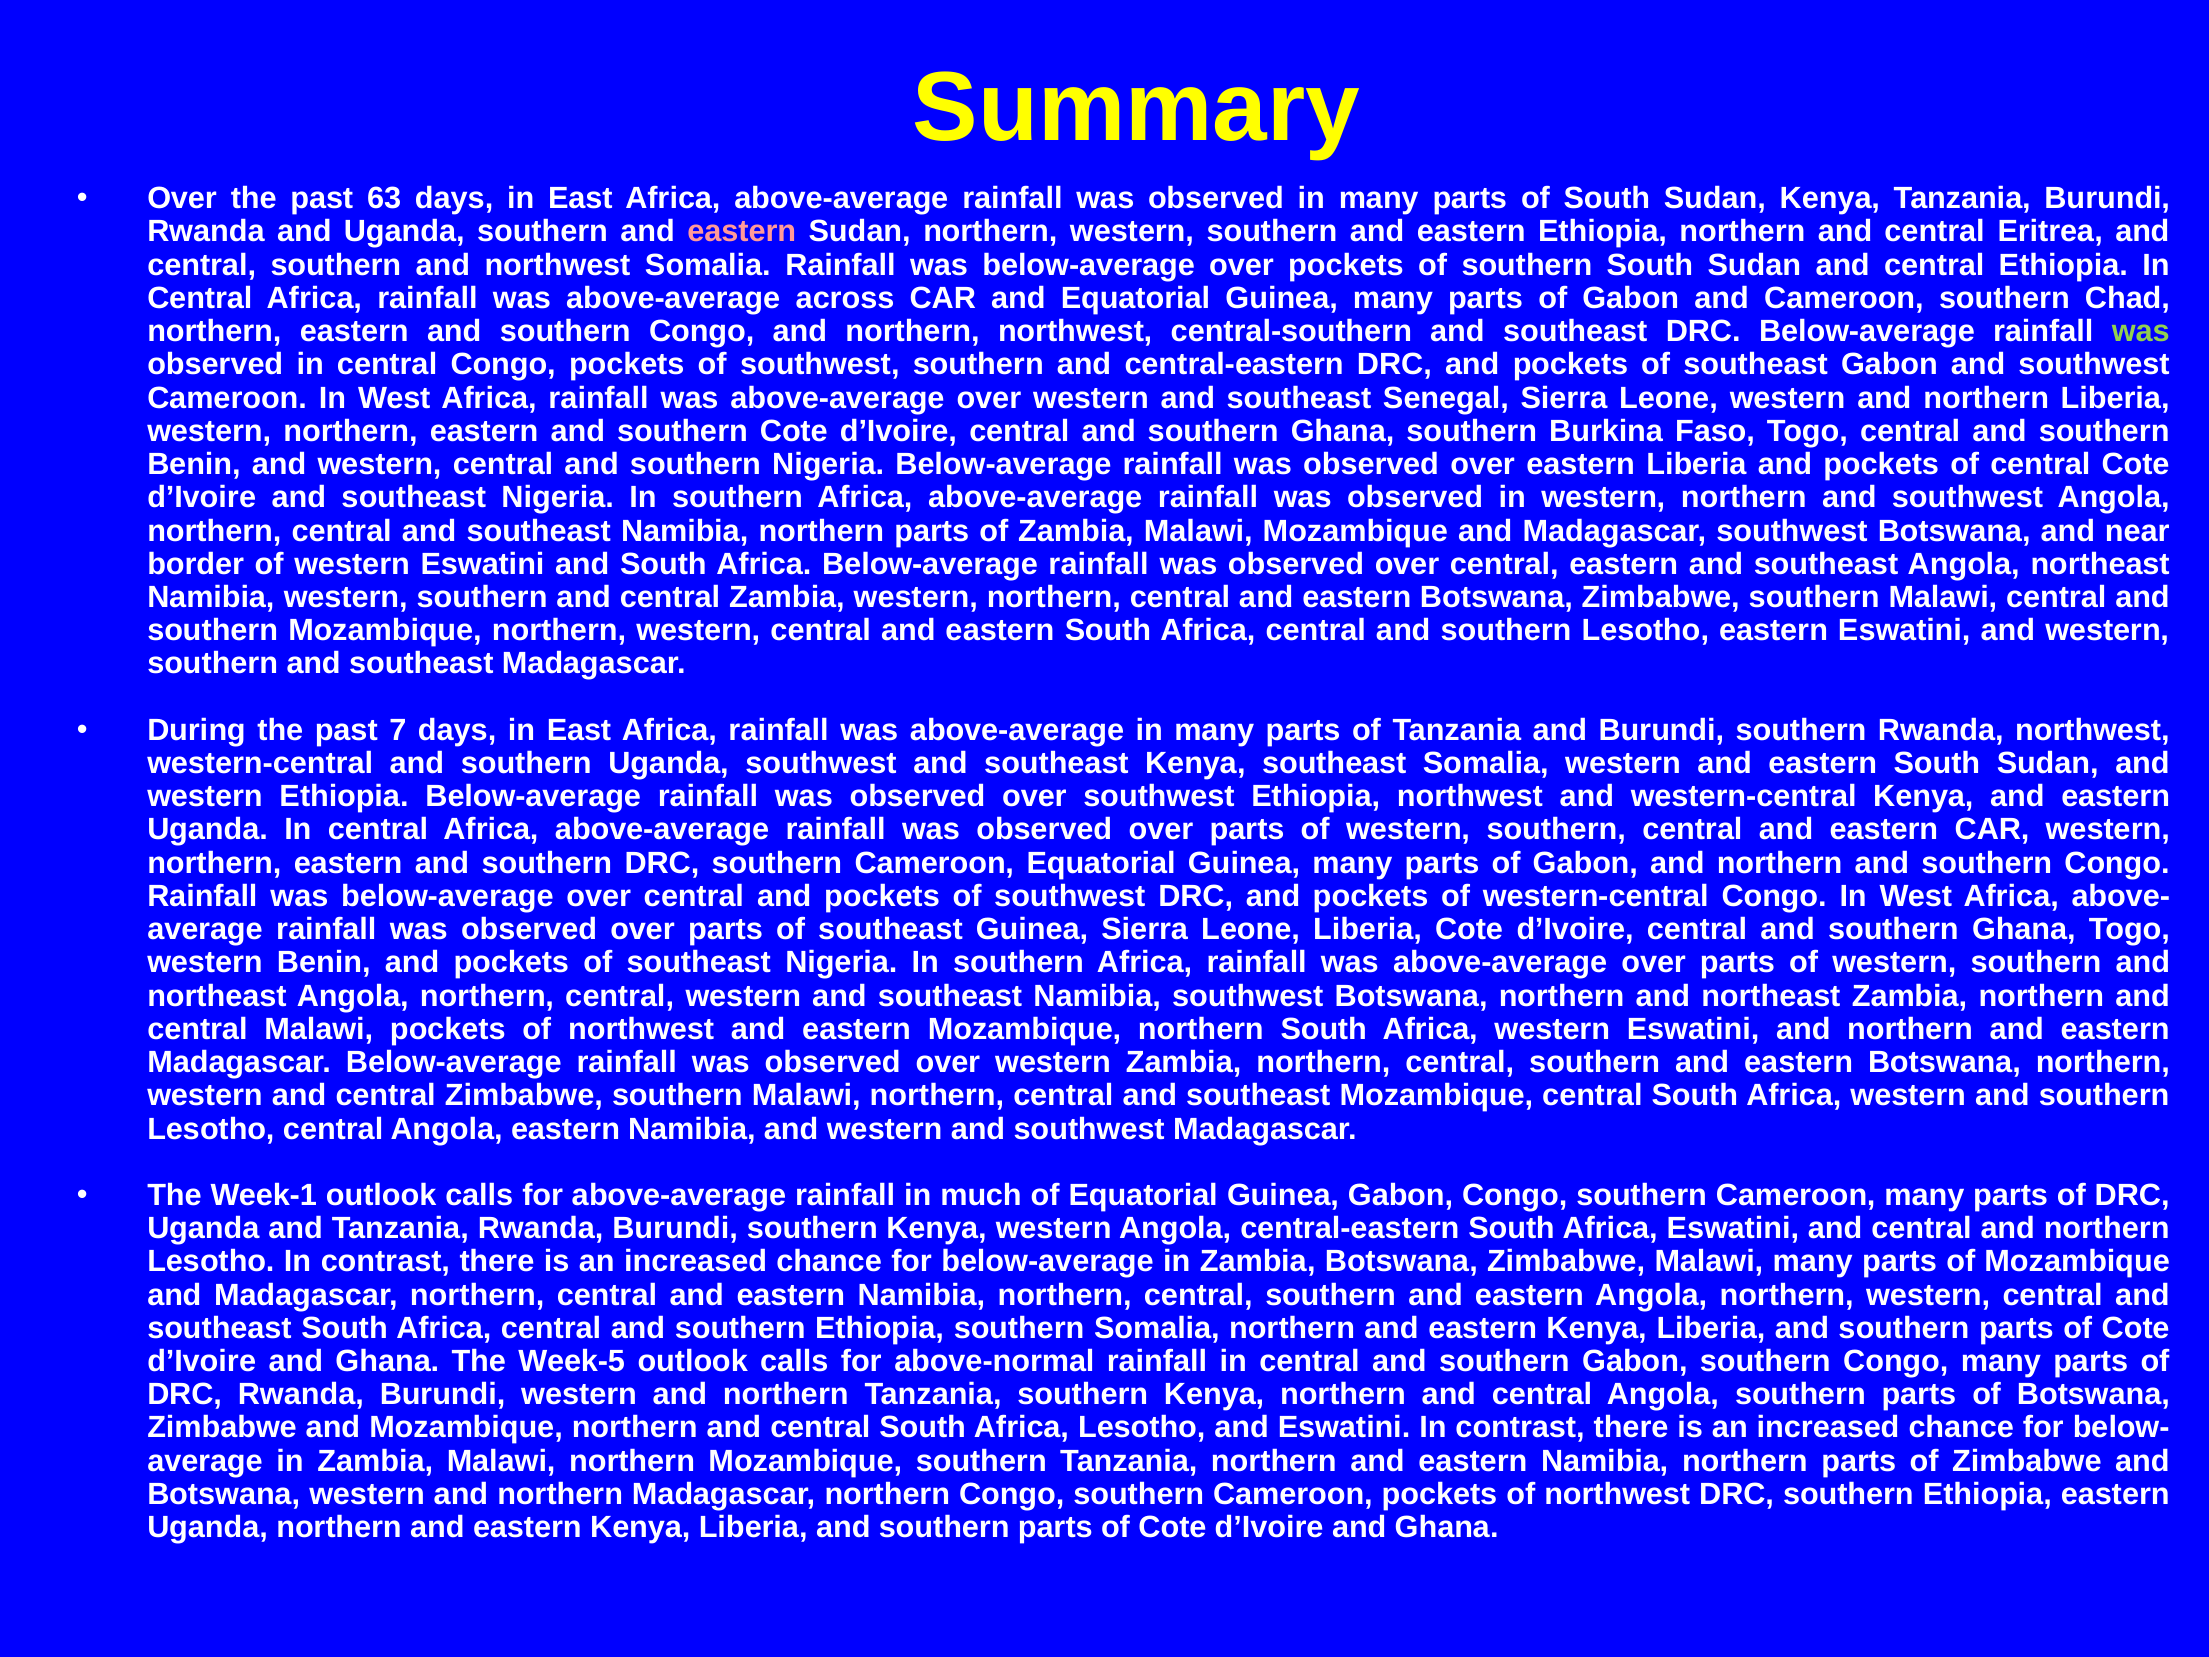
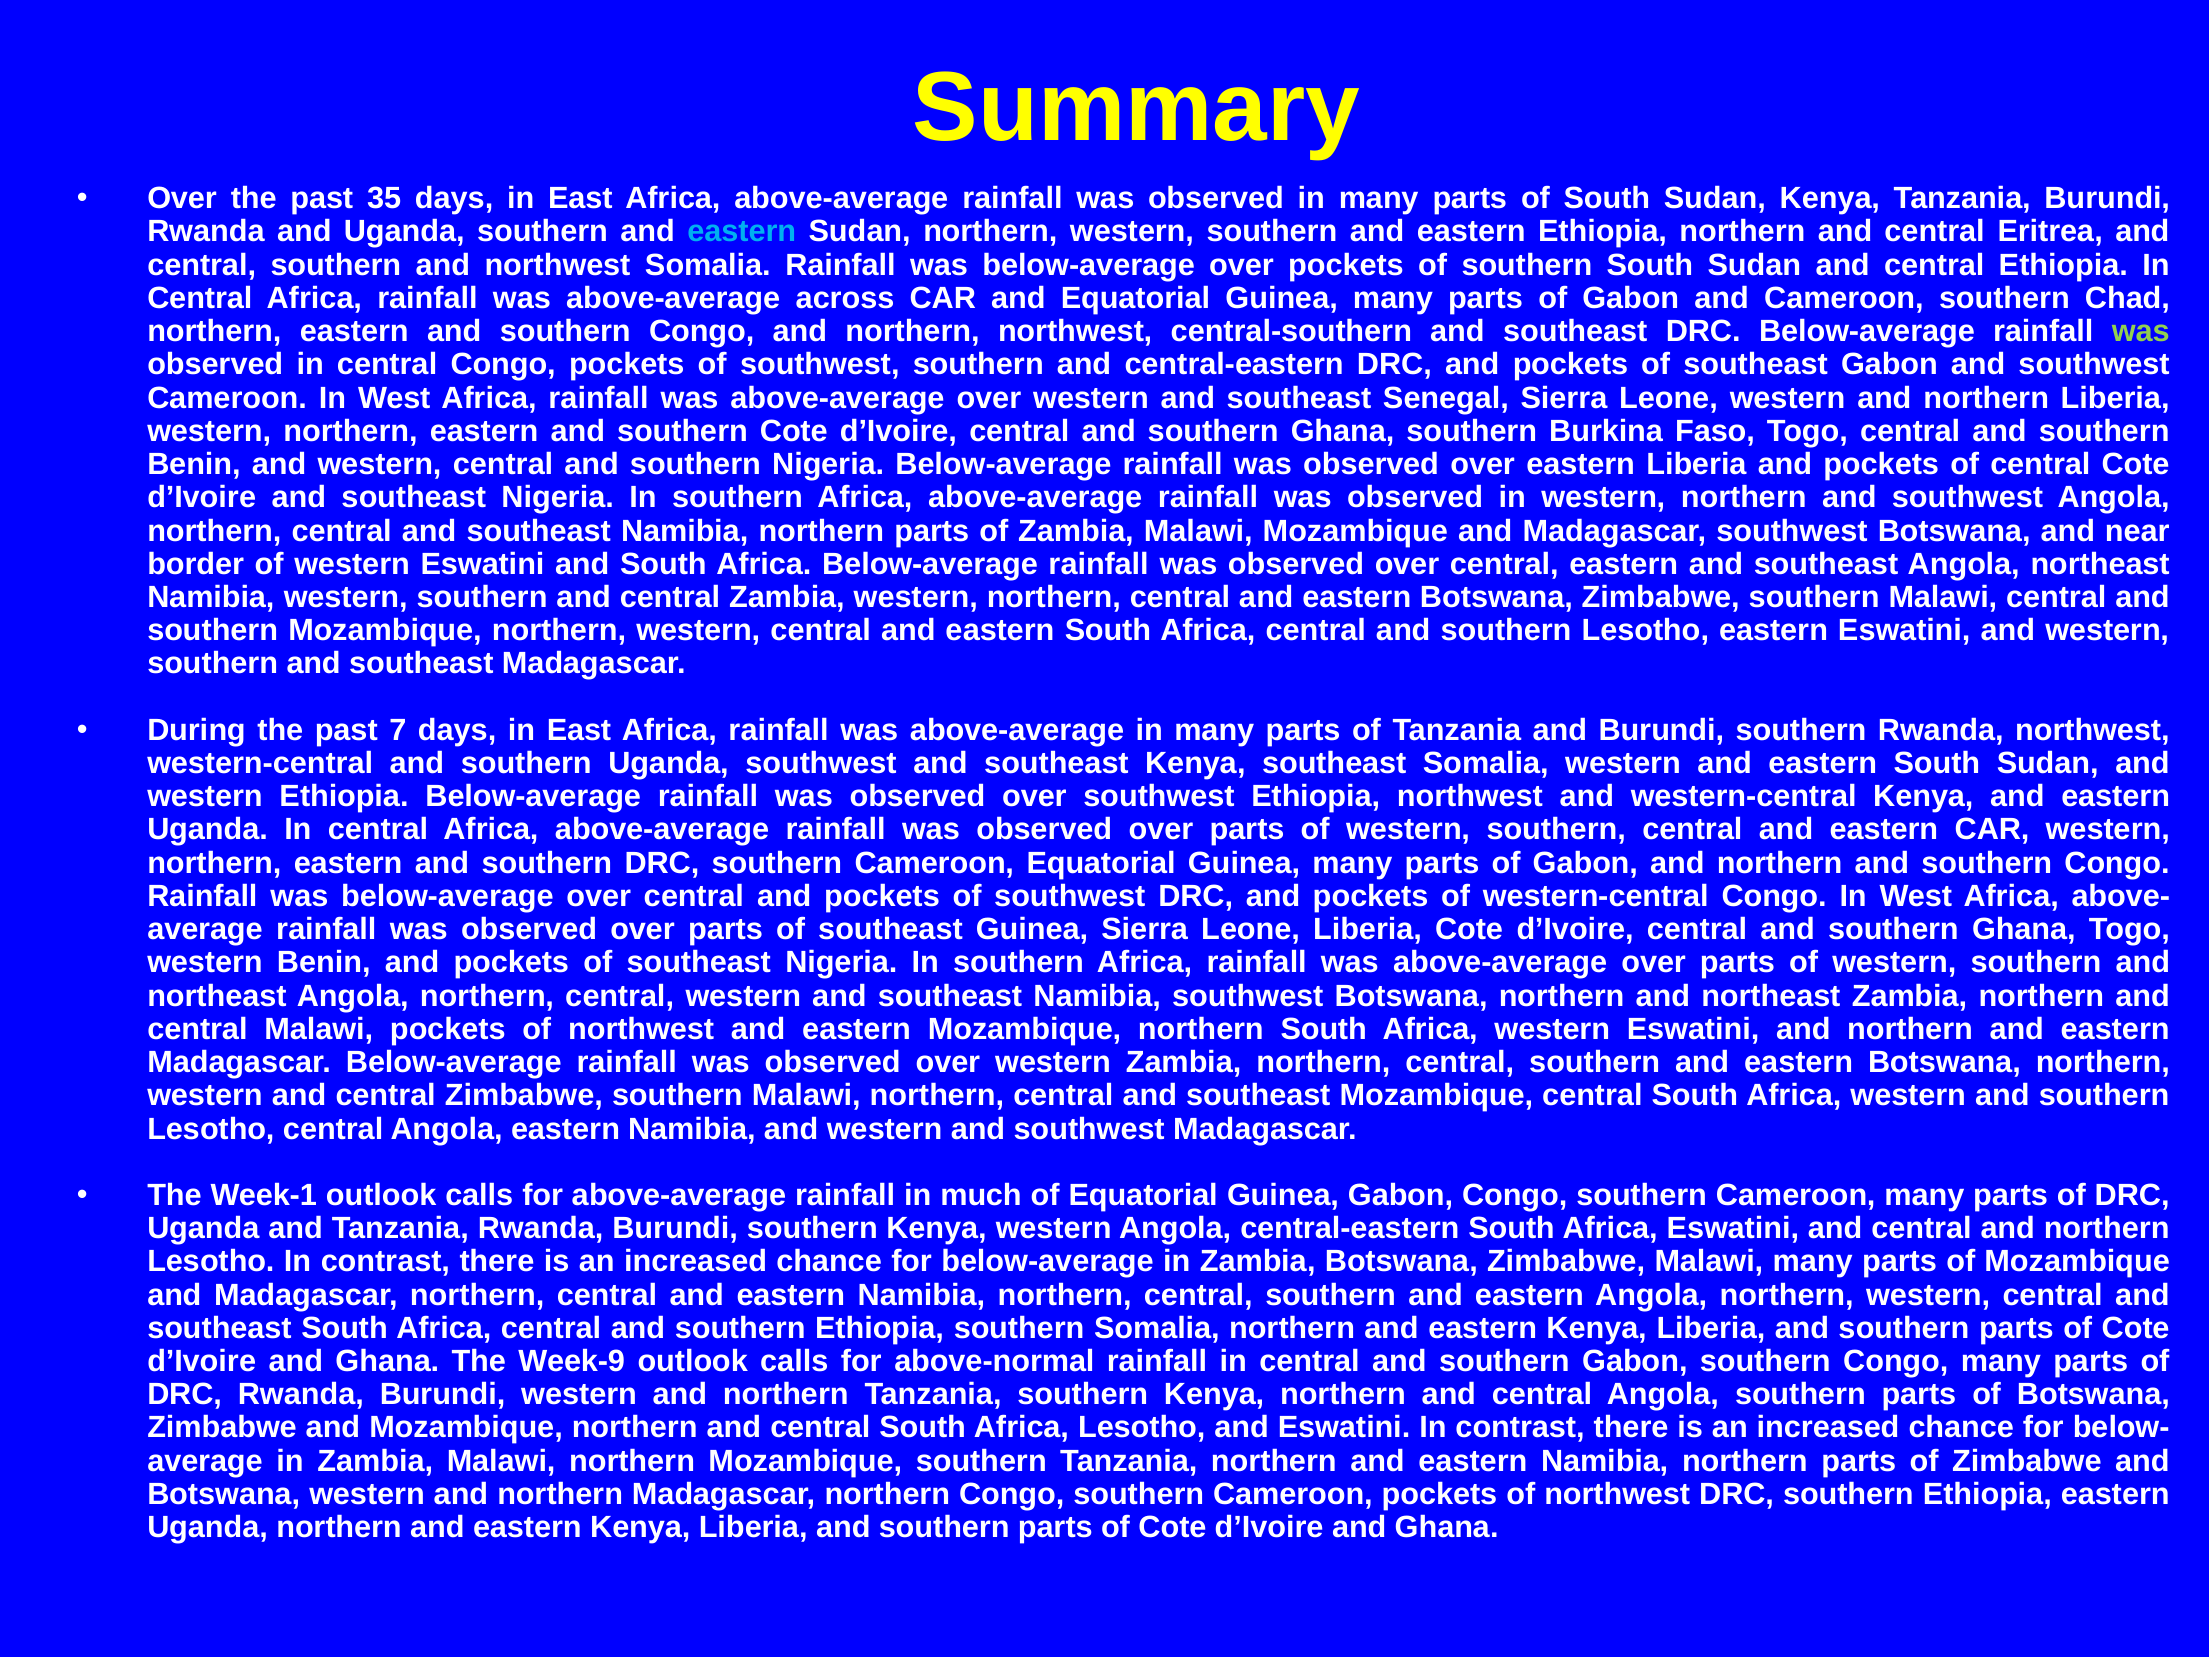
63: 63 -> 35
eastern at (742, 232) colour: pink -> light blue
Week-5: Week-5 -> Week-9
